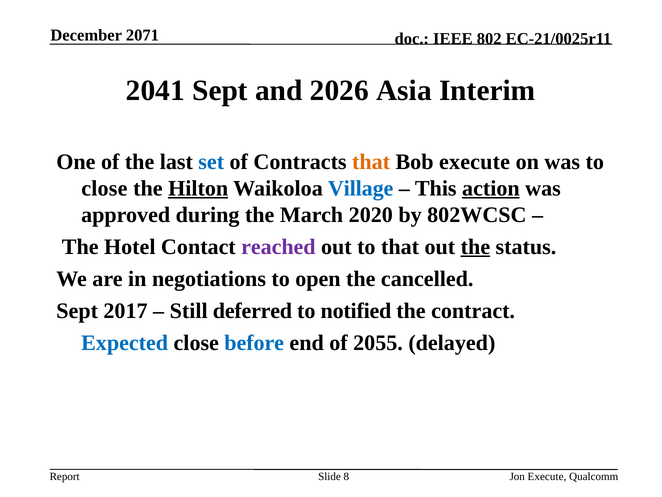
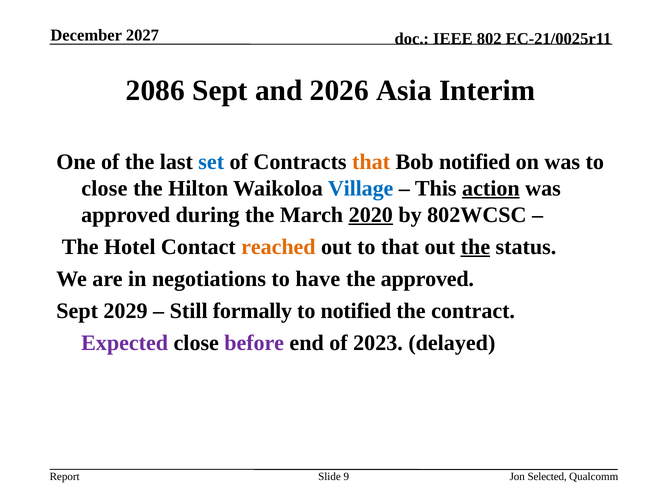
2071: 2071 -> 2027
2041: 2041 -> 2086
Bob execute: execute -> notified
Hilton underline: present -> none
2020 underline: none -> present
reached colour: purple -> orange
open: open -> have
the cancelled: cancelled -> approved
2017: 2017 -> 2029
deferred: deferred -> formally
Expected colour: blue -> purple
before colour: blue -> purple
2055: 2055 -> 2023
8: 8 -> 9
Jon Execute: Execute -> Selected
